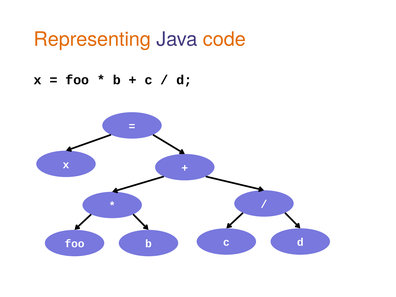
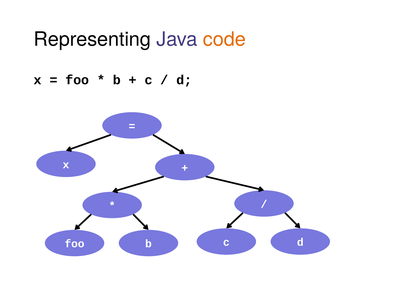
Representing colour: orange -> black
